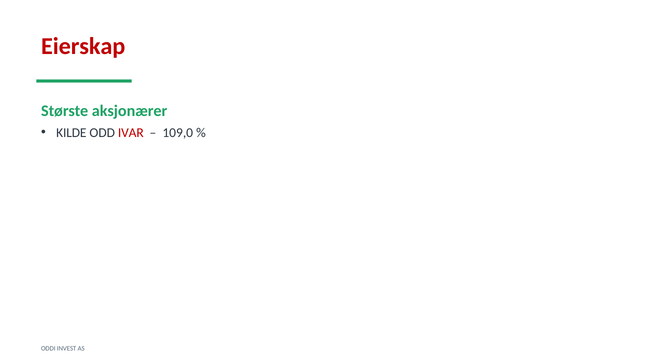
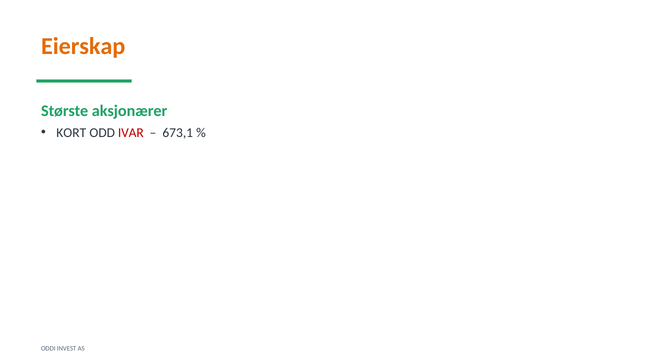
Eierskap colour: red -> orange
KILDE: KILDE -> KORT
109,0: 109,0 -> 673,1
